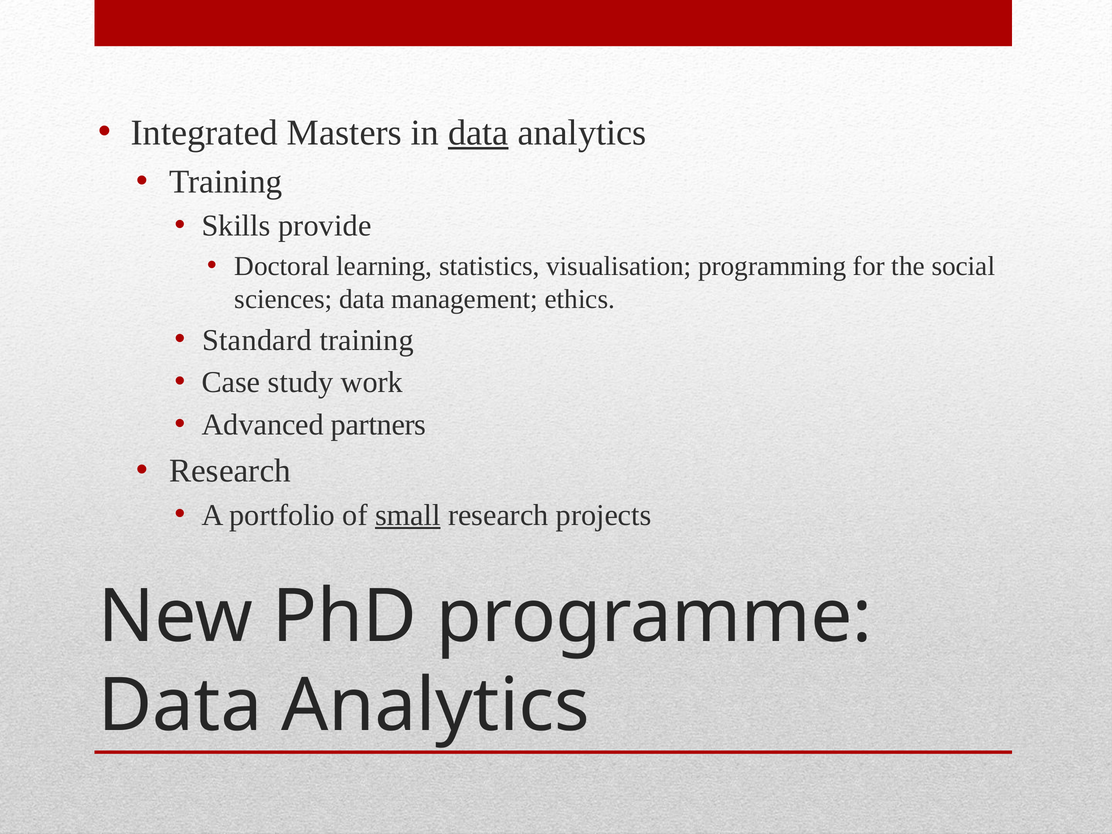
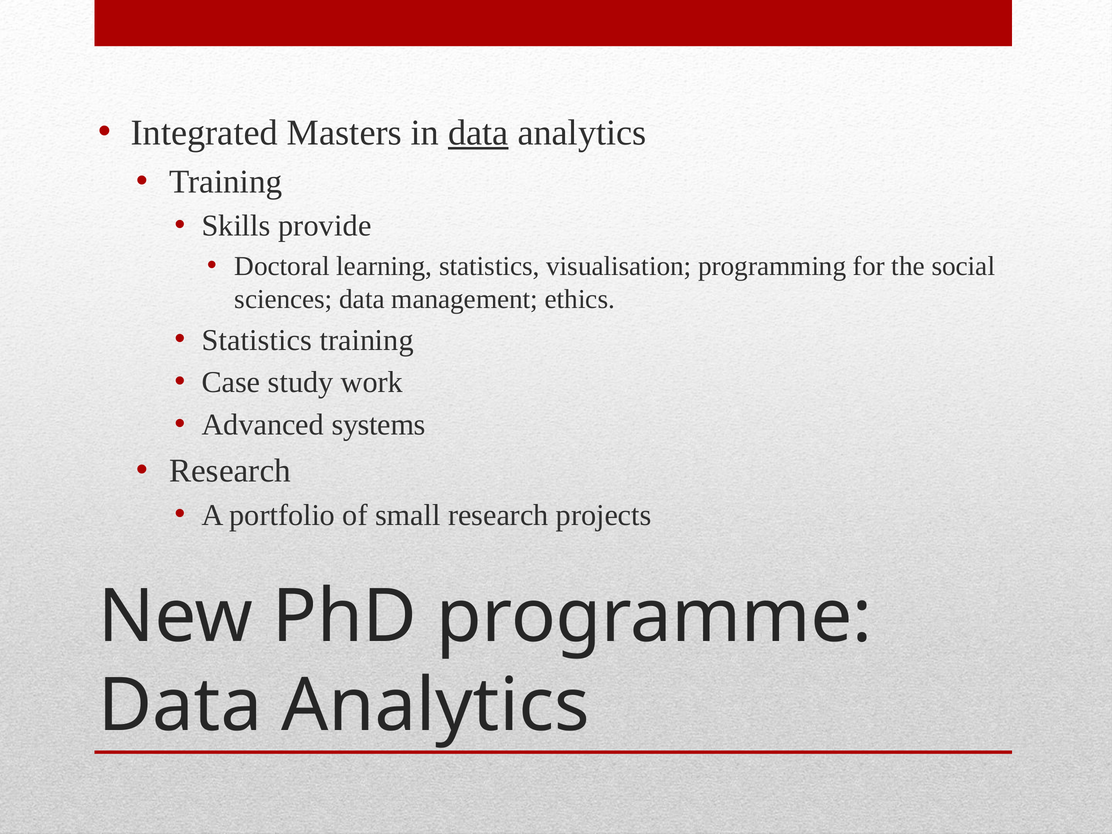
Standard at (257, 340): Standard -> Statistics
partners: partners -> systems
small underline: present -> none
